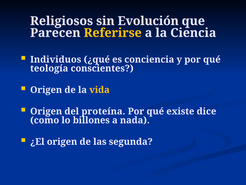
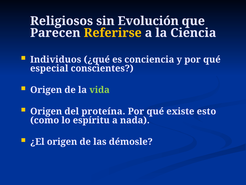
teología: teología -> especial
vida colour: yellow -> light green
dice: dice -> esto
billones: billones -> espíritu
segunda: segunda -> démosle
